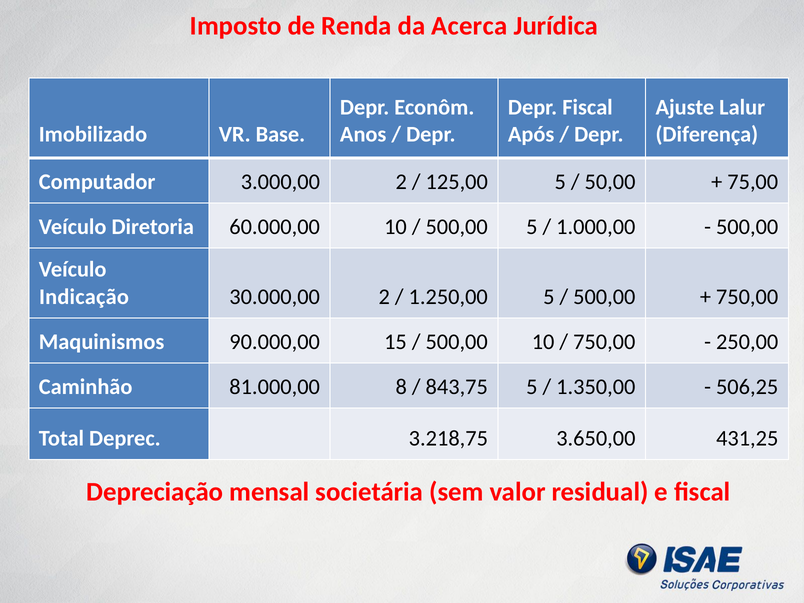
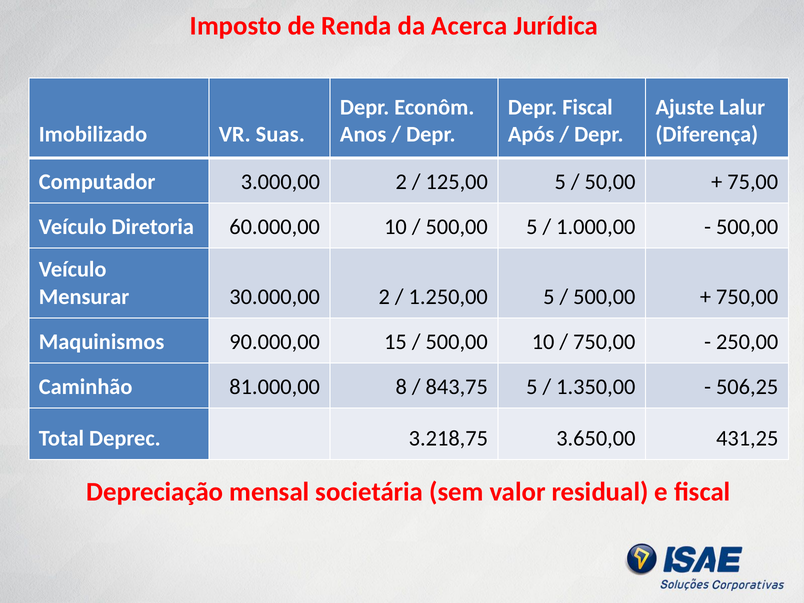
Base: Base -> Suas
Indicação: Indicação -> Mensurar
